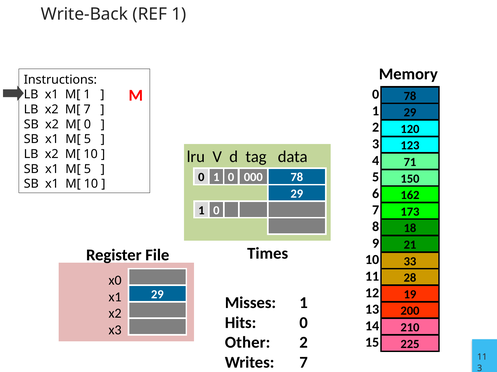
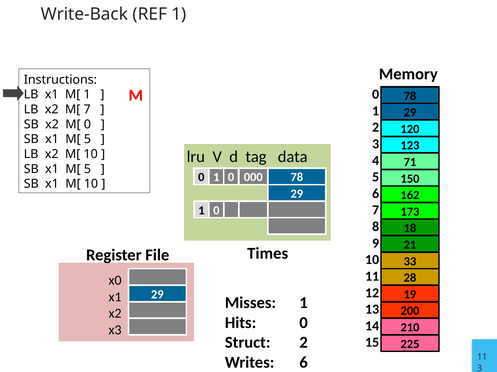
Other: Other -> Struct
Writes 7: 7 -> 6
